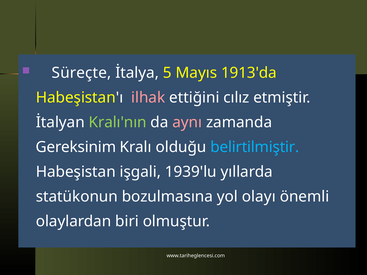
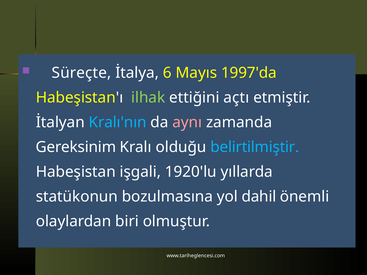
5: 5 -> 6
1913'da: 1913'da -> 1997'da
ilhak colour: pink -> light green
cılız: cılız -> açtı
Kralı'nın colour: light green -> light blue
1939'lu: 1939'lu -> 1920'lu
olayı: olayı -> dahil
